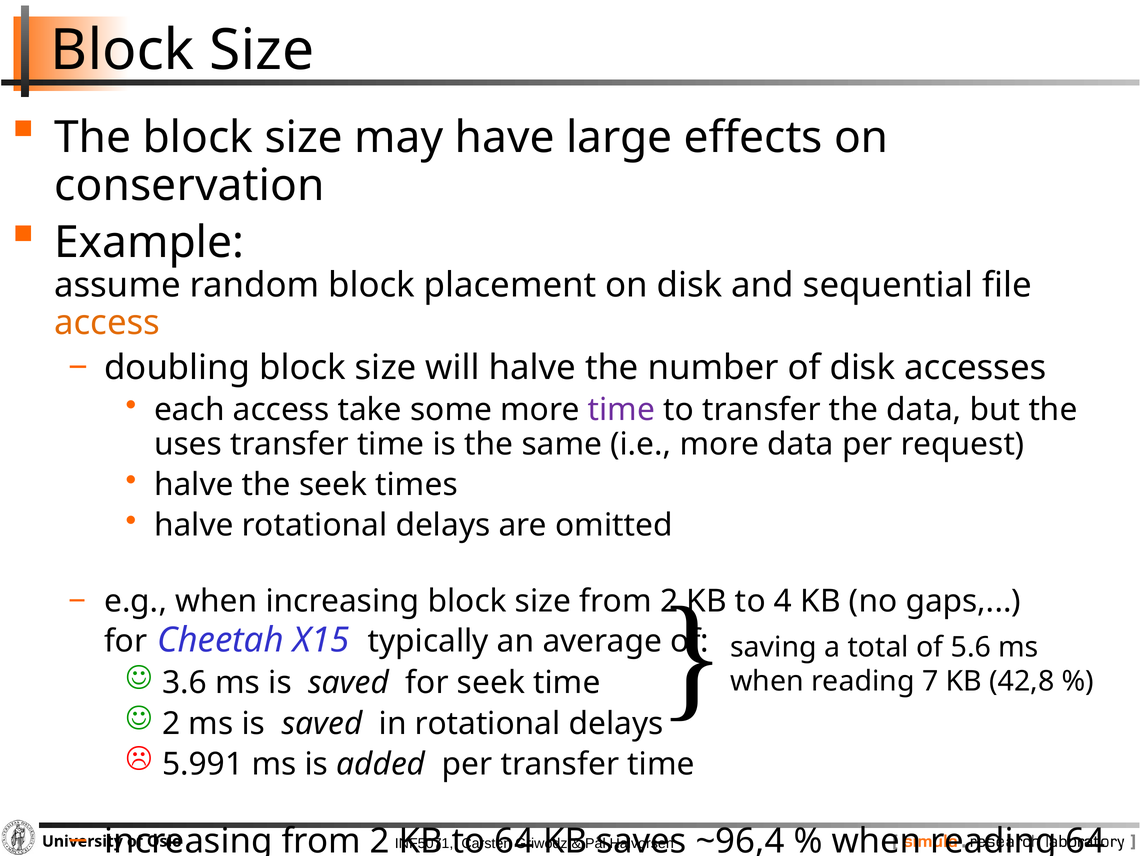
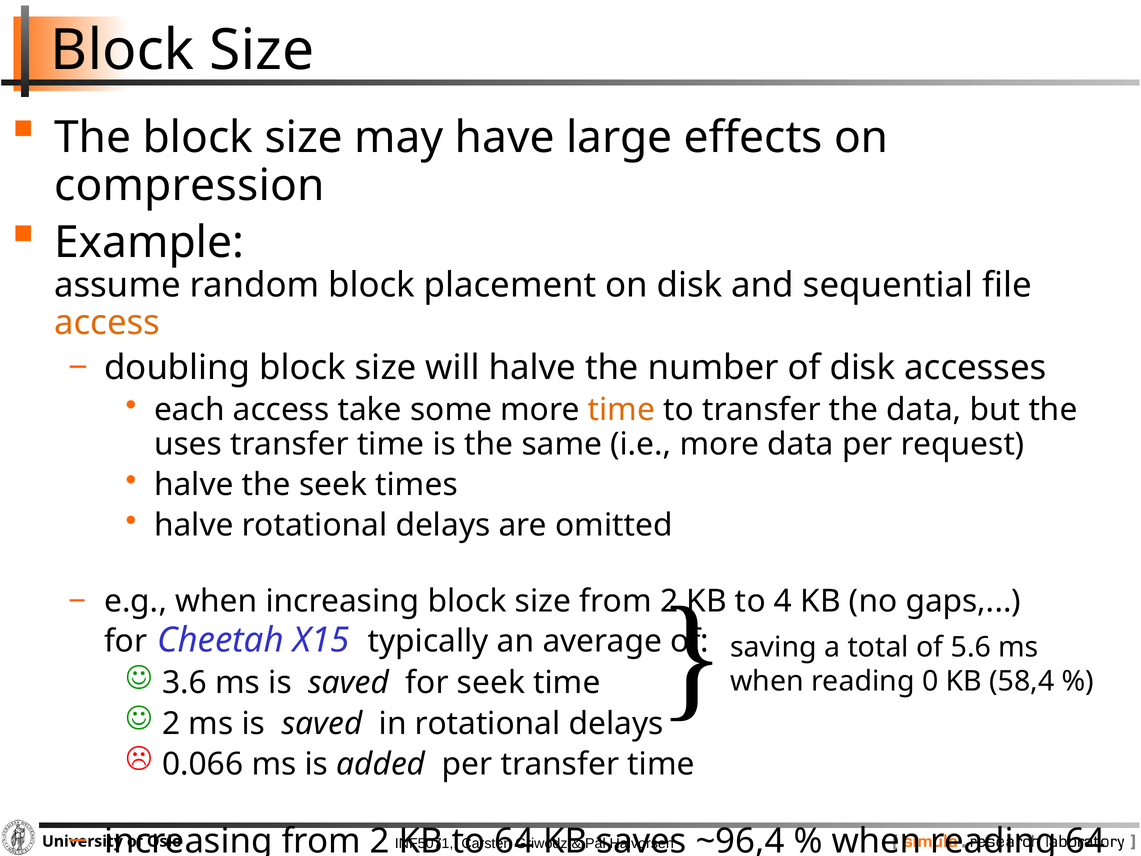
conservation: conservation -> compression
time at (621, 410) colour: purple -> orange
7: 7 -> 0
42,8: 42,8 -> 58,4
5.991: 5.991 -> 0.066
